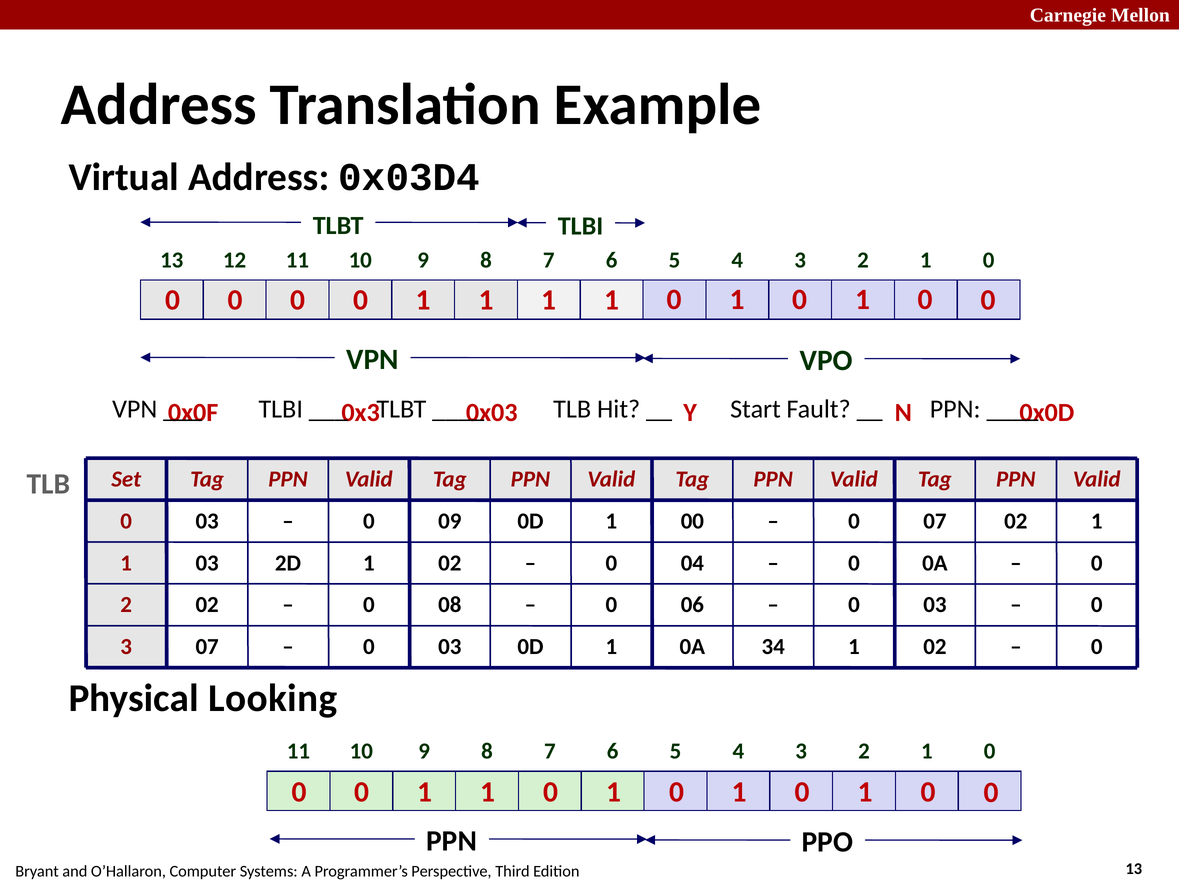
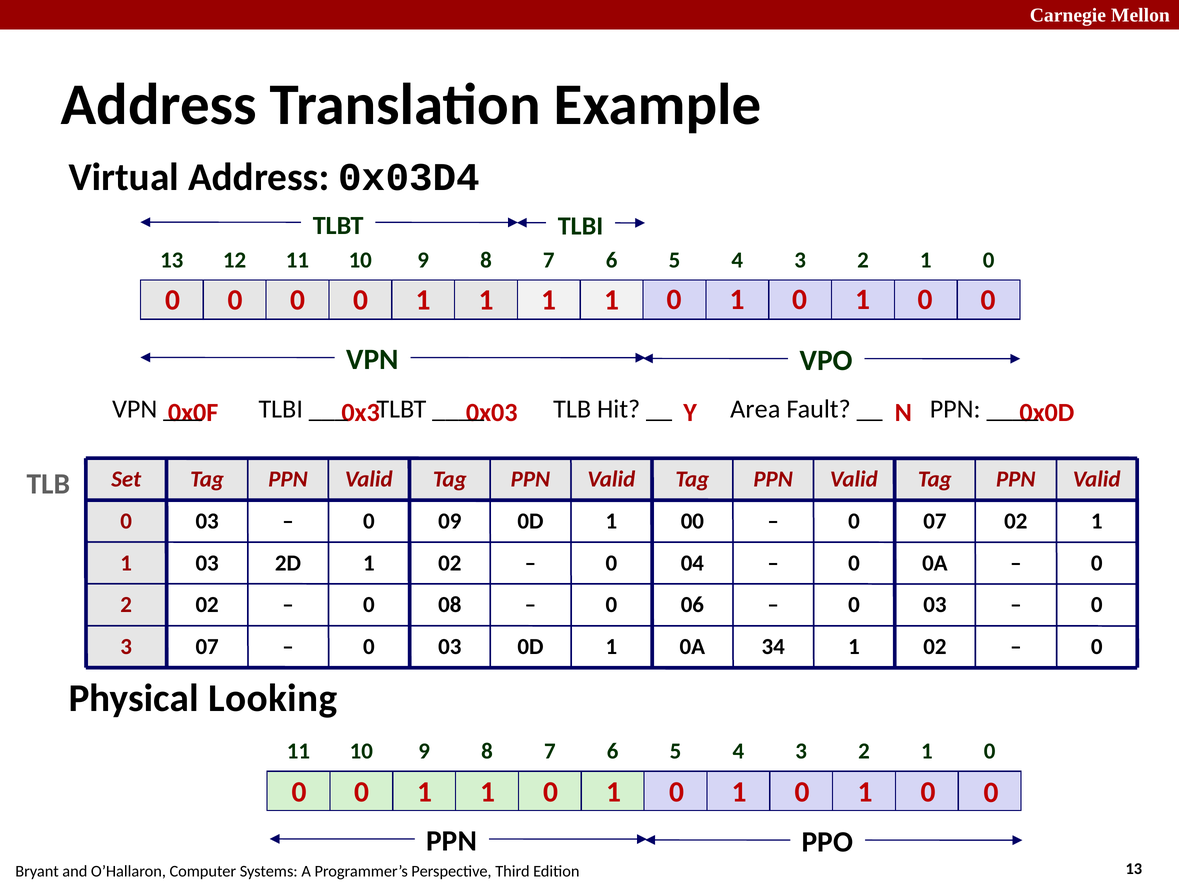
Start: Start -> Area
